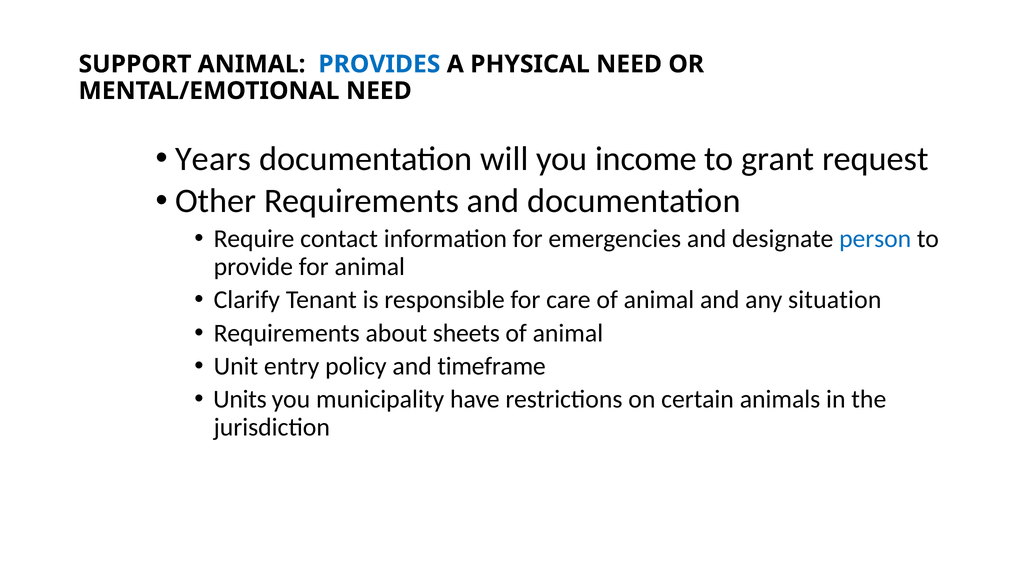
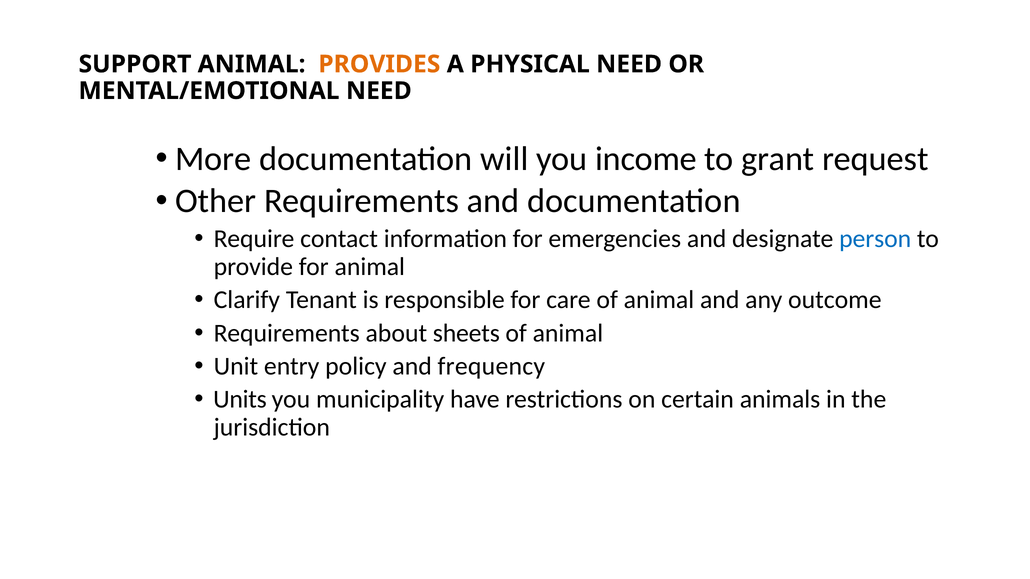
PROVIDES colour: blue -> orange
Years: Years -> More
situation: situation -> outcome
timeframe: timeframe -> frequency
